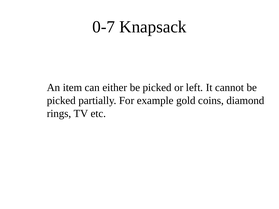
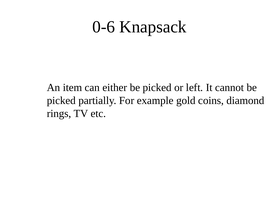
0-7: 0-7 -> 0-6
